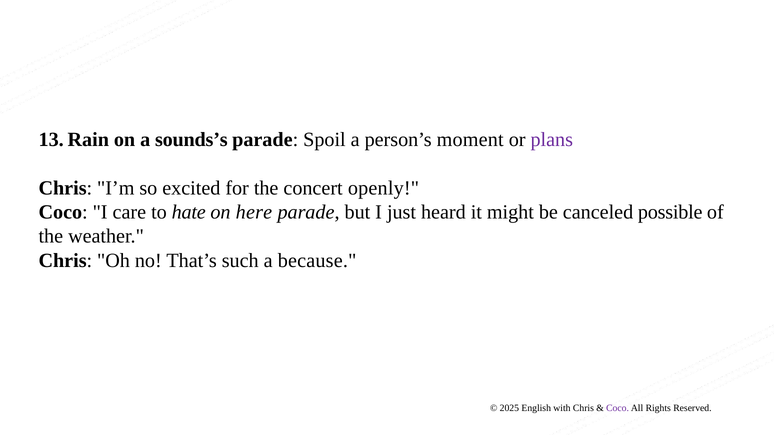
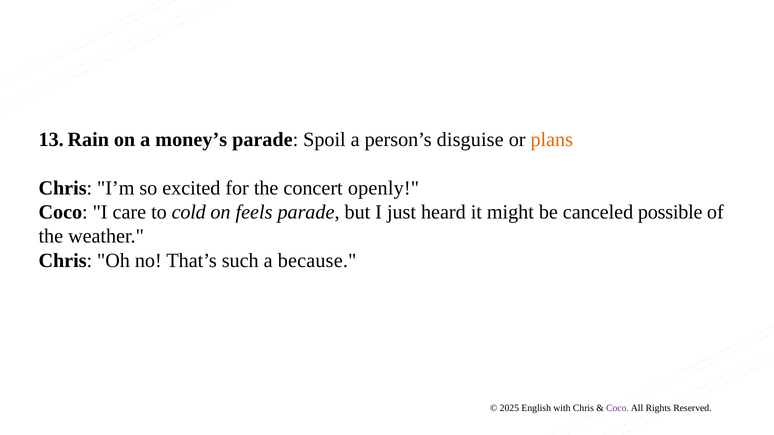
sounds’s: sounds’s -> money’s
moment: moment -> disguise
plans colour: purple -> orange
hate: hate -> cold
here: here -> feels
